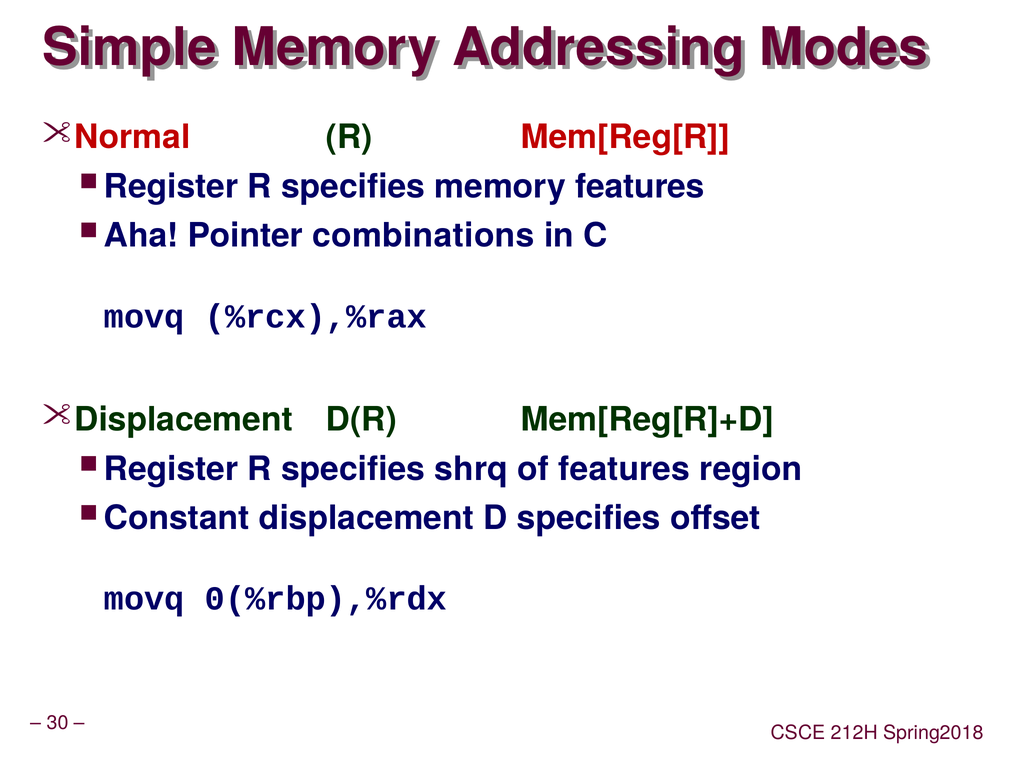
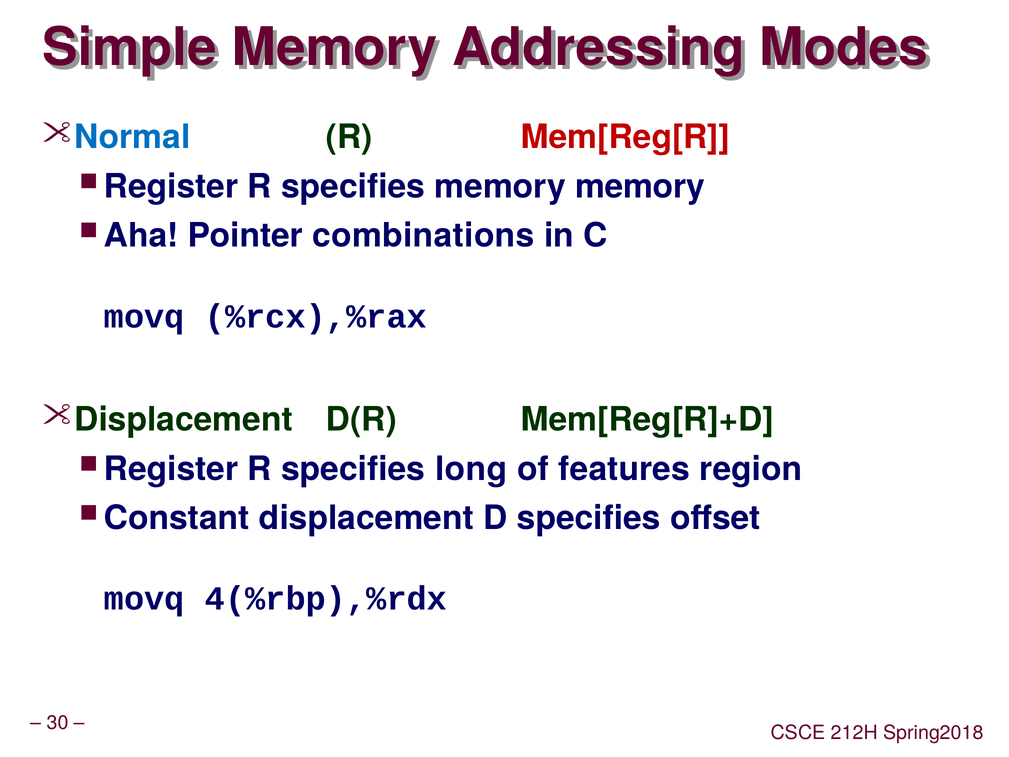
Normal colour: red -> blue
memory features: features -> memory
shrq: shrq -> long
0(%rbp),%rdx: 0(%rbp),%rdx -> 4(%rbp),%rdx
